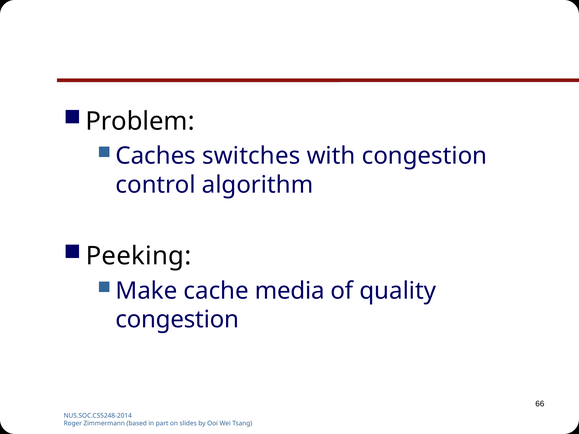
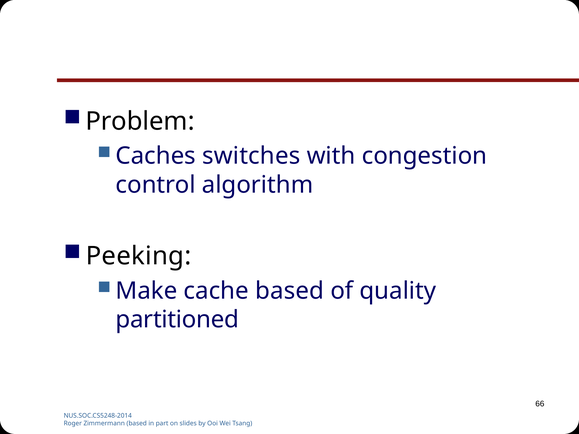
cache media: media -> based
congestion at (177, 320): congestion -> partitioned
